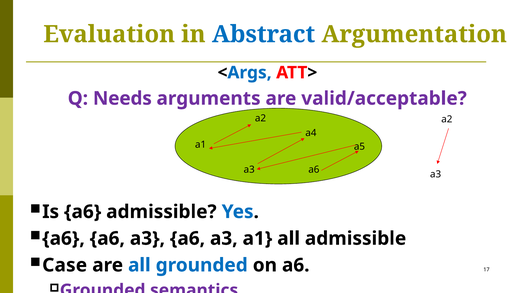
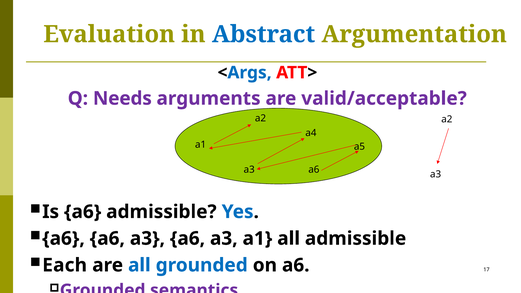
Case: Case -> Each
